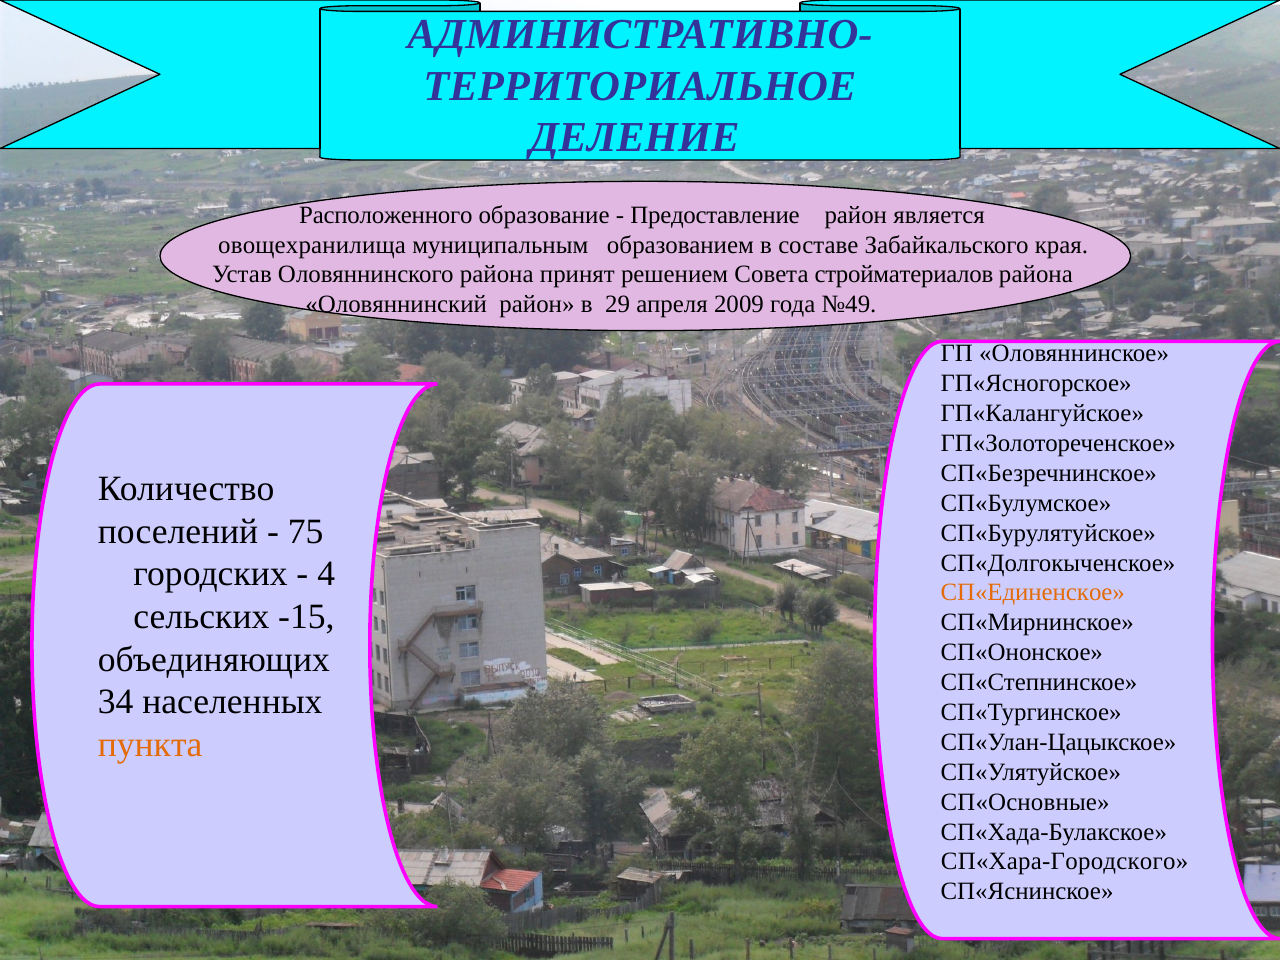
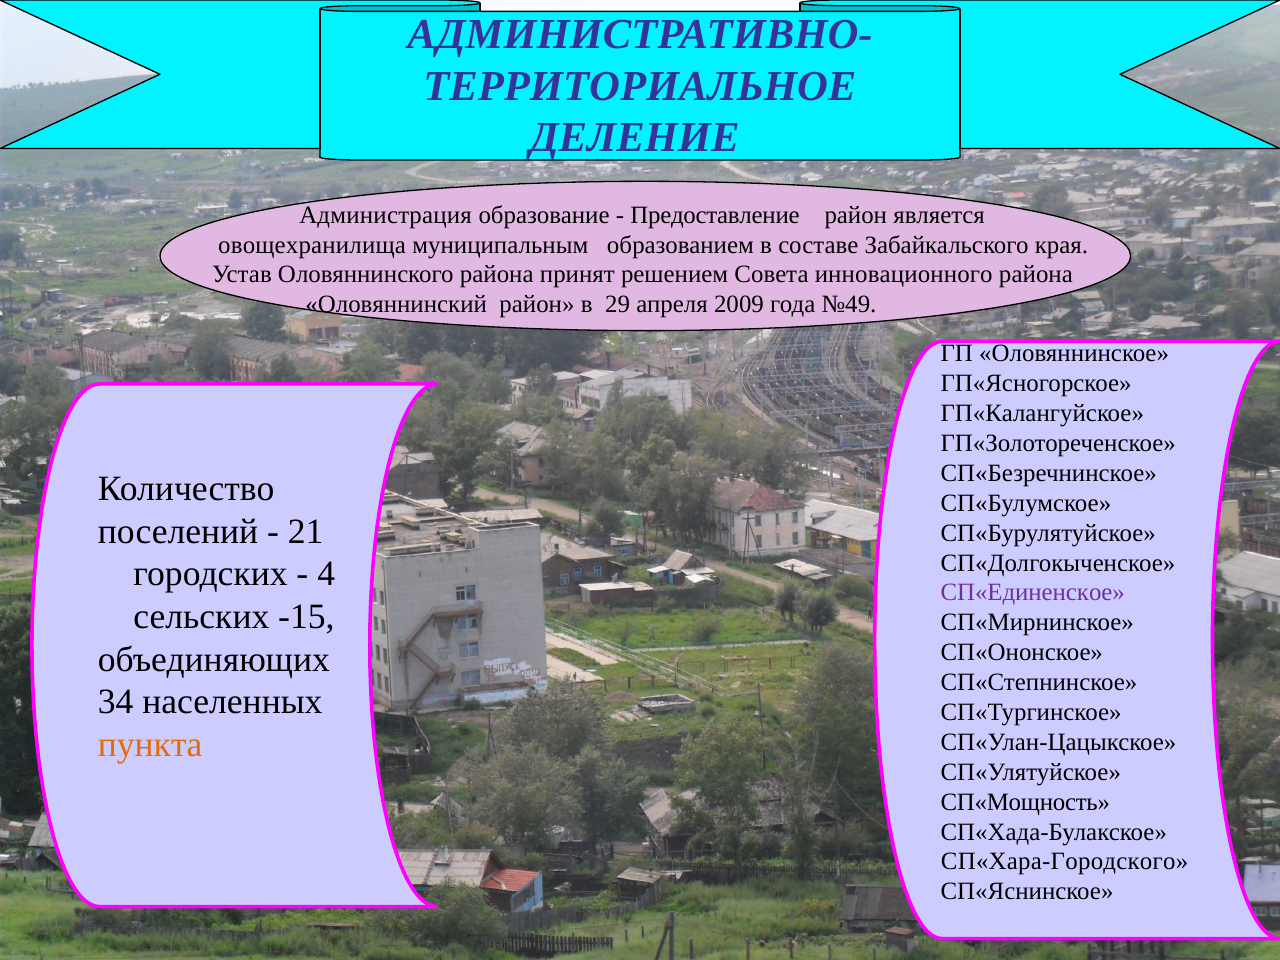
Расположенного: Расположенного -> Администрация
стройматериалов: стройматериалов -> инновационного
75: 75 -> 21
СП«Единенское colour: orange -> purple
СП«Основные: СП«Основные -> СП«Мощность
